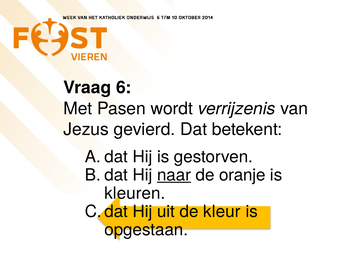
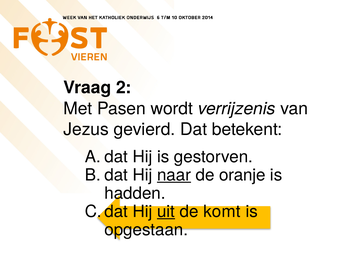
6: 6 -> 2
kleuren: kleuren -> hadden
uit underline: none -> present
kleur: kleur -> komt
